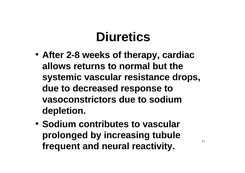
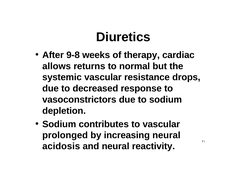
2-8: 2-8 -> 9-8
increasing tubule: tubule -> neural
frequent: frequent -> acidosis
